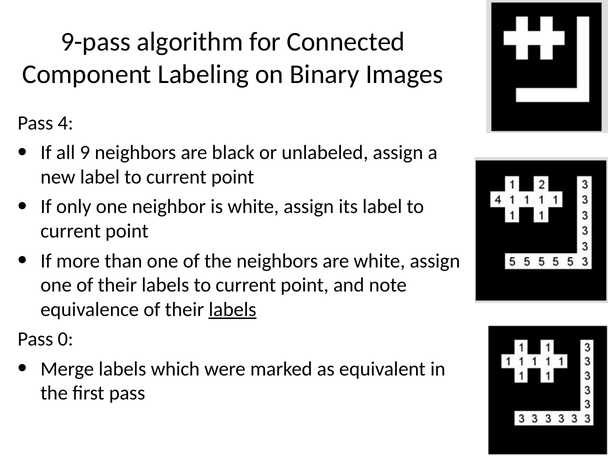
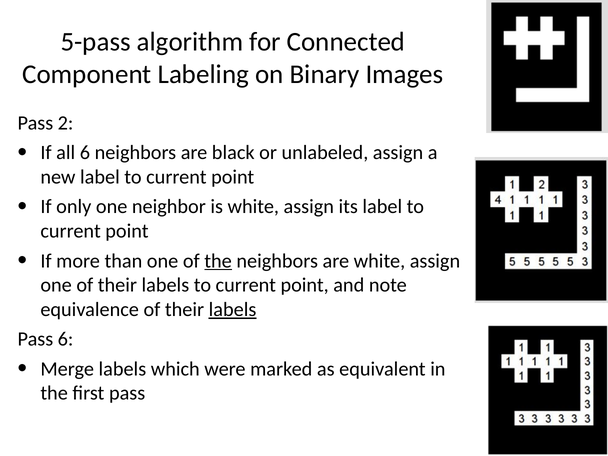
9-pass: 9-pass -> 5-pass
4: 4 -> 2
all 9: 9 -> 6
the at (218, 261) underline: none -> present
Pass 0: 0 -> 6
